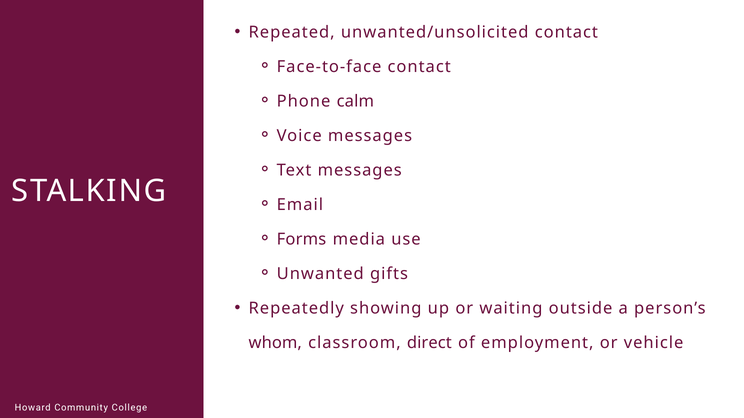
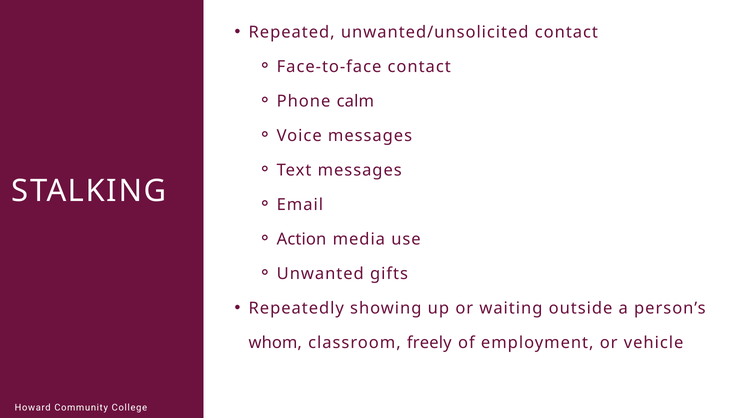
Forms: Forms -> Action
direct: direct -> freely
